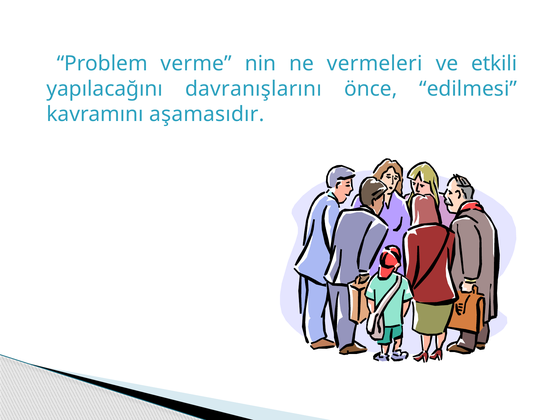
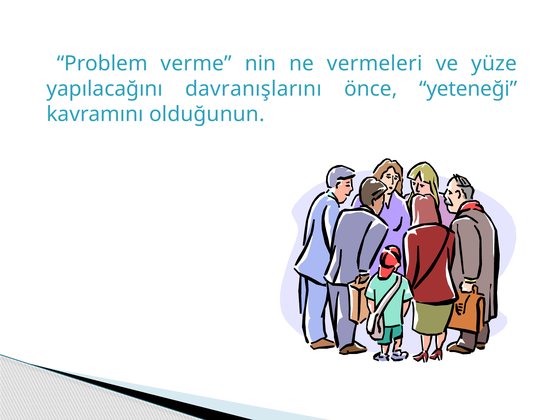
etkili: etkili -> yüze
edilmesi: edilmesi -> yeteneği
aşamasıdır: aşamasıdır -> olduğunun
